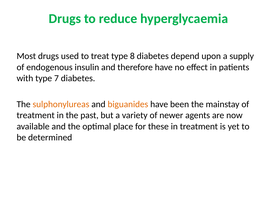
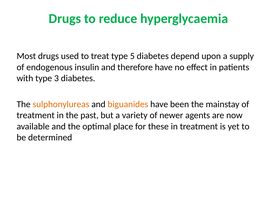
8: 8 -> 5
7: 7 -> 3
